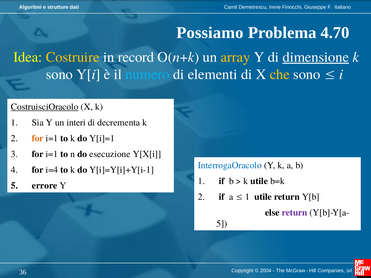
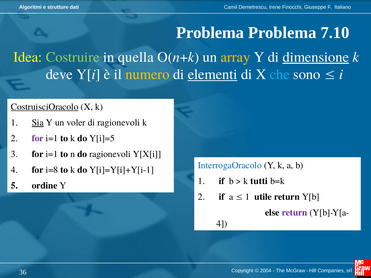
Possiamo at (210, 33): Possiamo -> Problema
4.70: 4.70 -> 7.10
Costruire colour: yellow -> light green
record: record -> quella
sono at (59, 74): sono -> deve
numero colour: light blue -> yellow
elementi underline: none -> present
che colour: yellow -> light blue
Sia underline: none -> present
interi: interi -> voler
di decrementa: decrementa -> ragionevoli
for at (38, 139) colour: orange -> purple
Y[i]=1: Y[i]=1 -> Y[i]=5
do esecuzione: esecuzione -> ragionevoli
i=4: i=4 -> i=8
k utile: utile -> tutti
errore: errore -> ordine
5 at (222, 224): 5 -> 4
